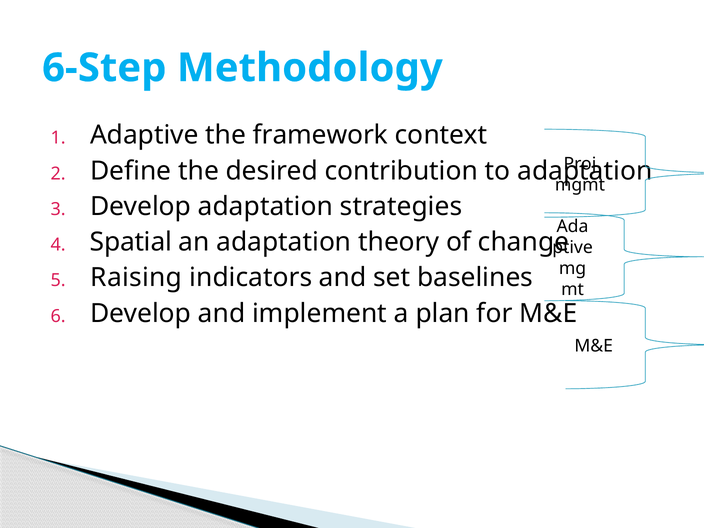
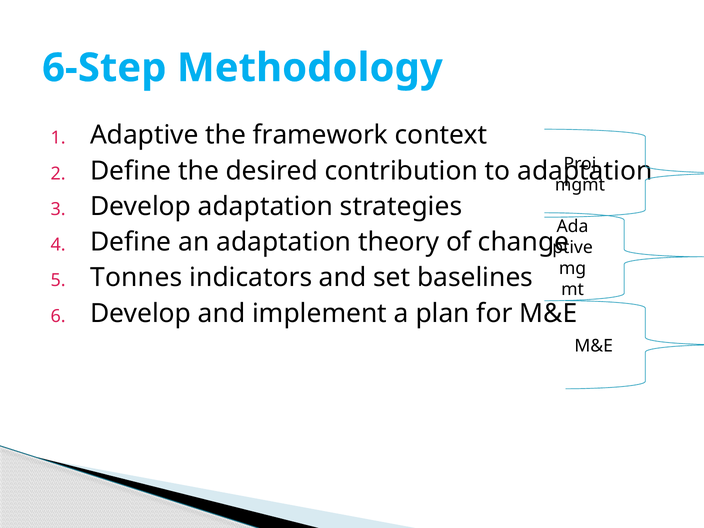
Spatial at (131, 242): Spatial -> Define
Raising: Raising -> Tonnes
